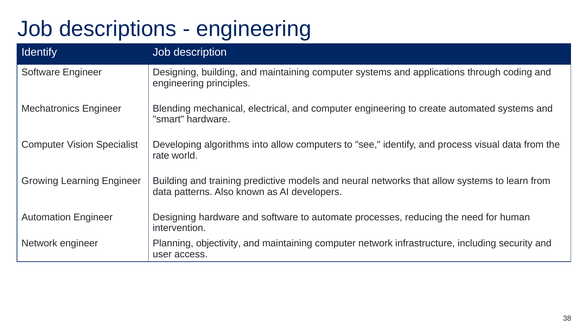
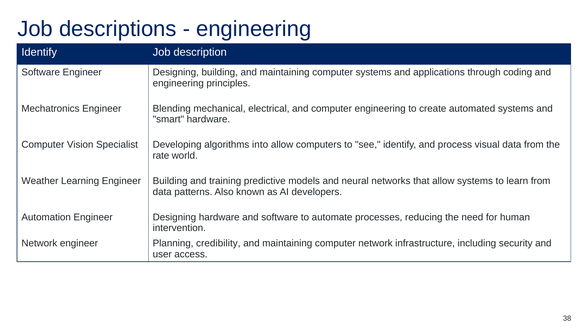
Growing: Growing -> Weather
objectivity: objectivity -> credibility
